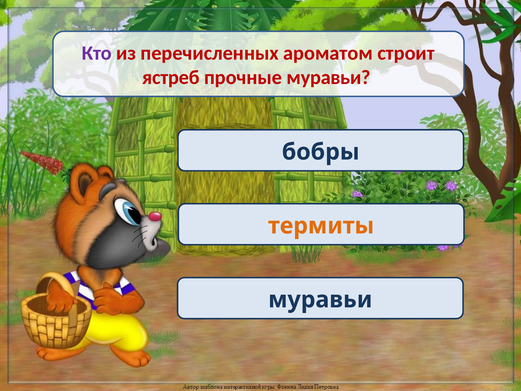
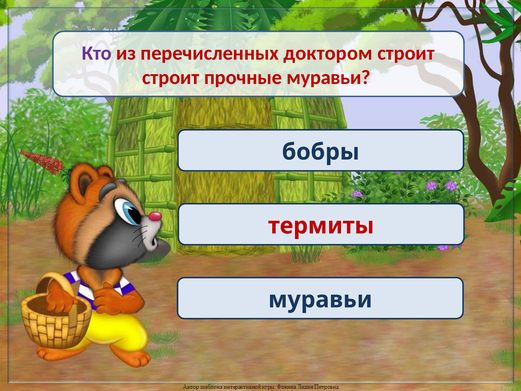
ароматом: ароматом -> доктором
ястреб at (171, 77): ястреб -> строит
термиты colour: orange -> red
